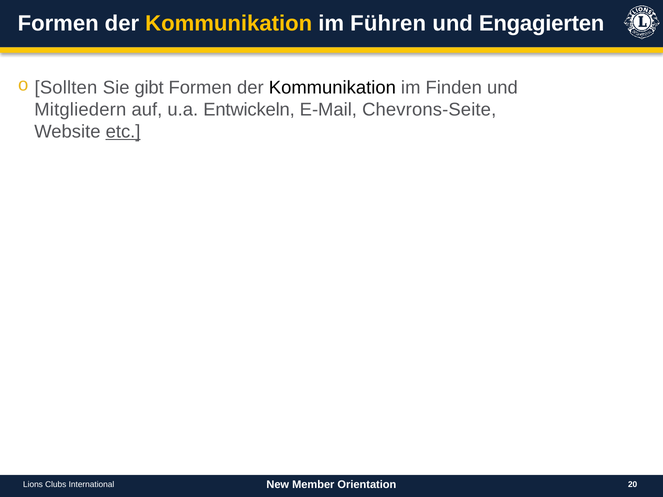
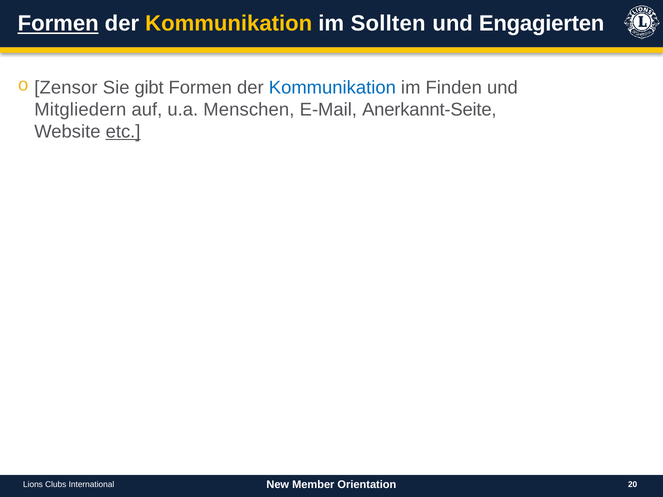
Formen at (58, 24) underline: none -> present
Führen: Führen -> Sollten
Sollten: Sollten -> Zensor
Kommunikation at (332, 87) colour: black -> blue
Entwickeln: Entwickeln -> Menschen
Chevrons-Seite: Chevrons-Seite -> Anerkannt-Seite
